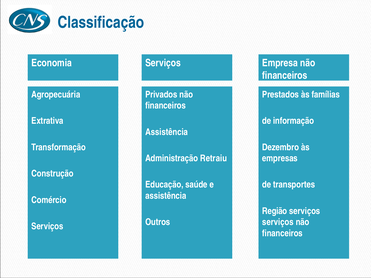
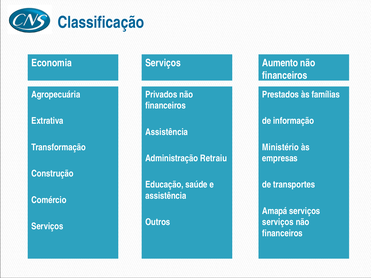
Empresa: Empresa -> Aumento
Dezembro: Dezembro -> Ministério
Região: Região -> Amapá
